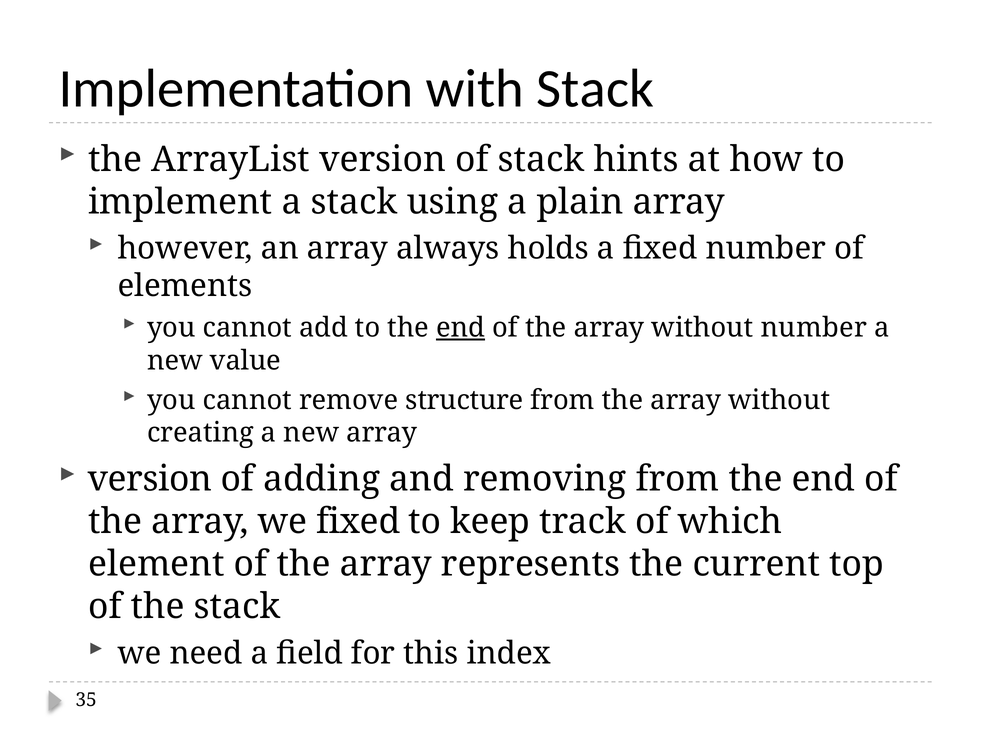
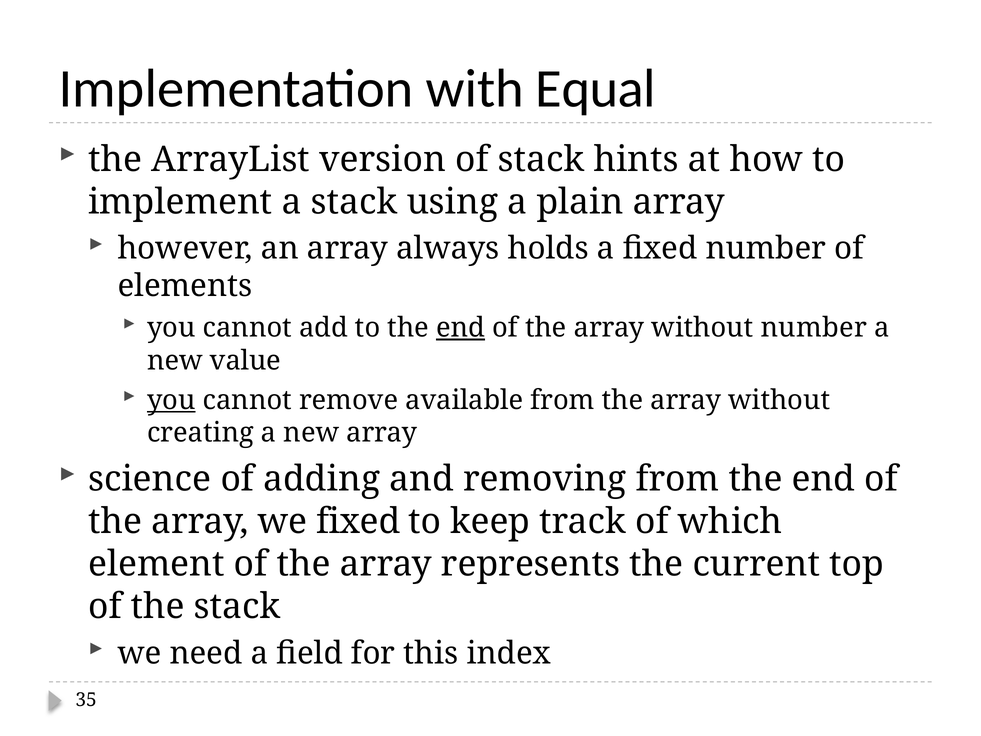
with Stack: Stack -> Equal
you at (171, 400) underline: none -> present
structure: structure -> available
version at (150, 479): version -> science
